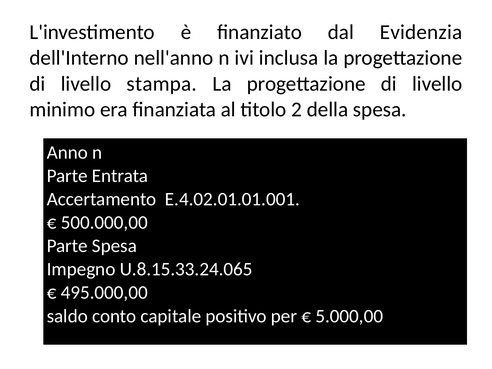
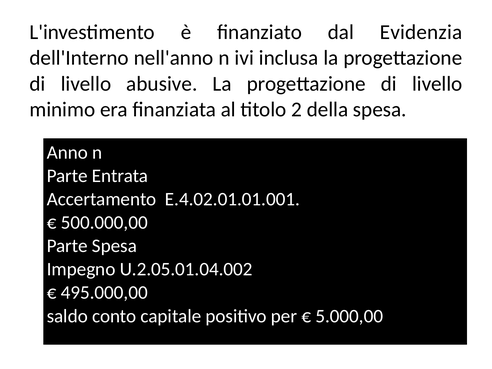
stampa: stampa -> abusive
U.8.15.33.24.065: U.8.15.33.24.065 -> U.2.05.01.04.002
